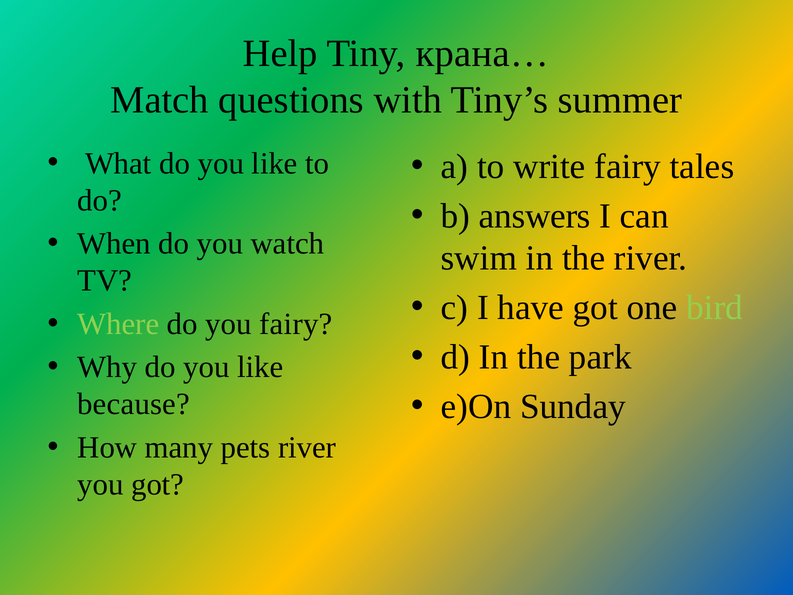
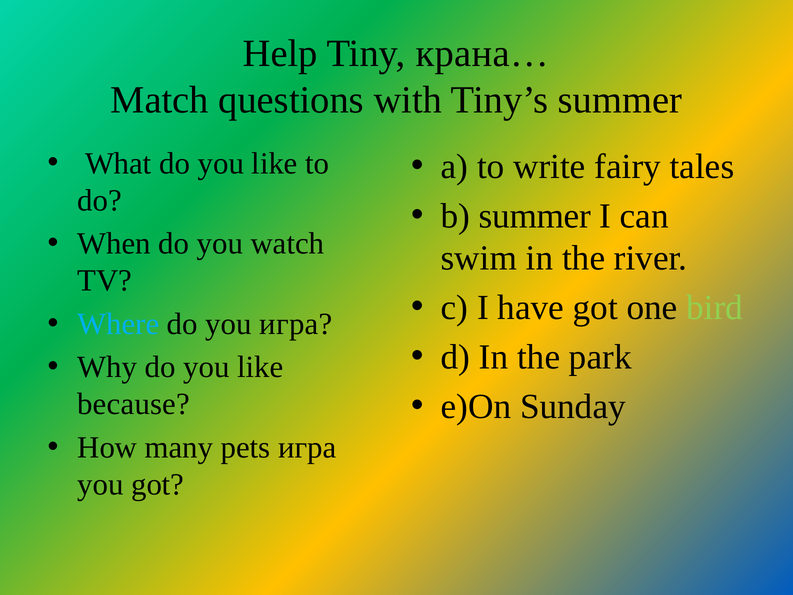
b answers: answers -> summer
Where colour: light green -> light blue
you fairy: fairy -> игра
pets river: river -> игра
